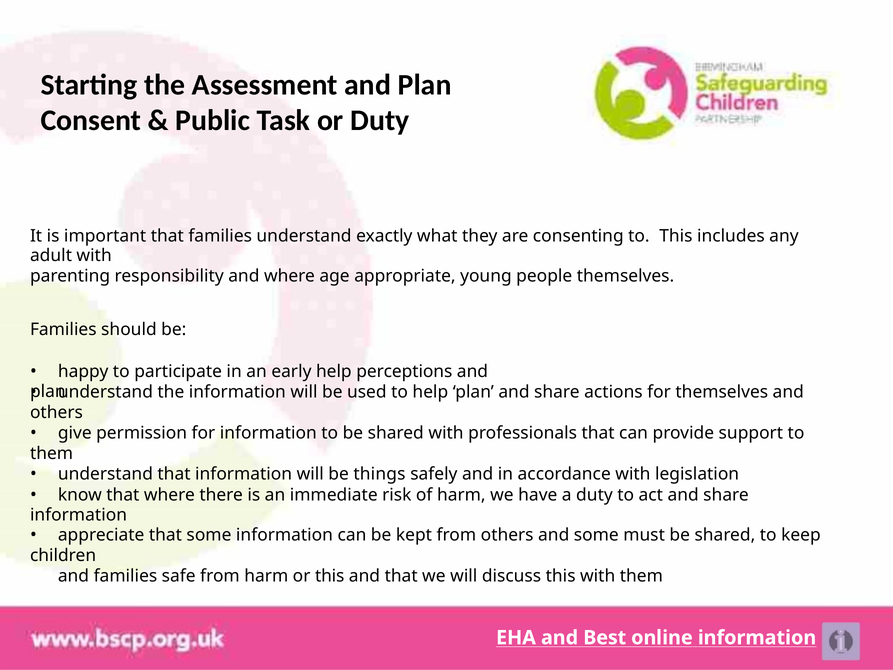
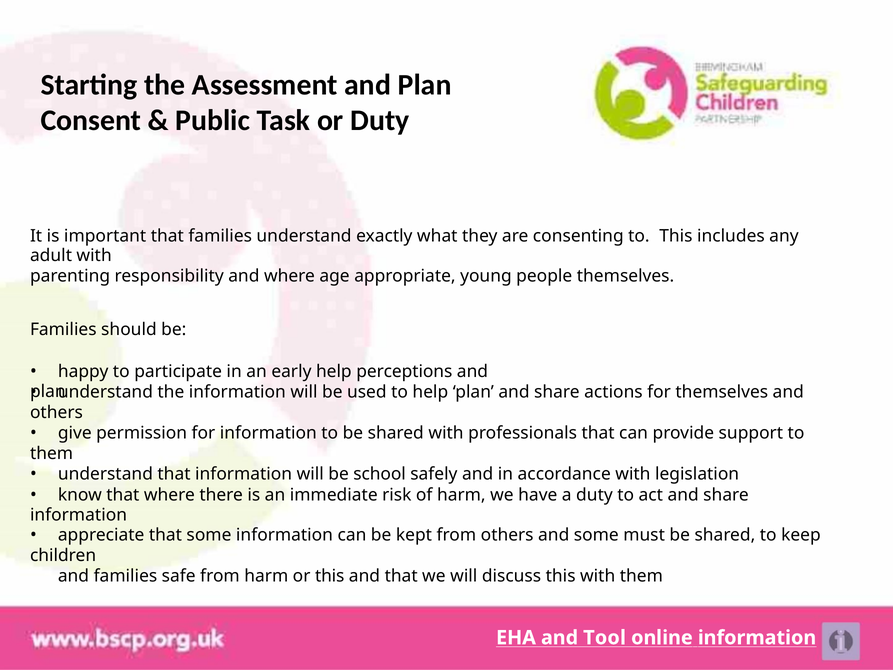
things: things -> school
Best: Best -> Tool
